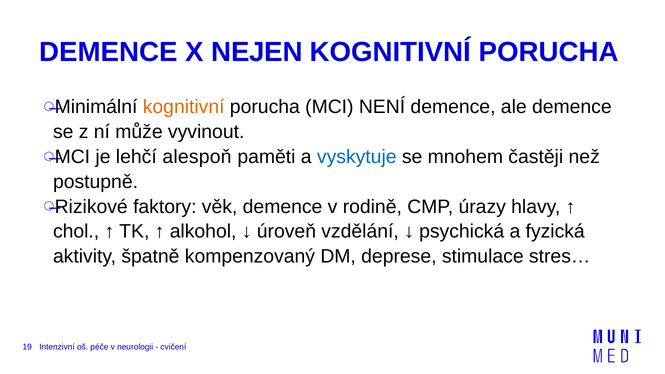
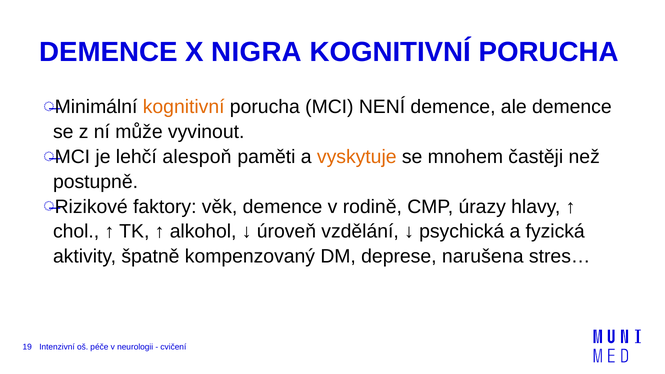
NEJEN: NEJEN -> NIGRA
vyskytuje colour: blue -> orange
stimulace: stimulace -> narušena
